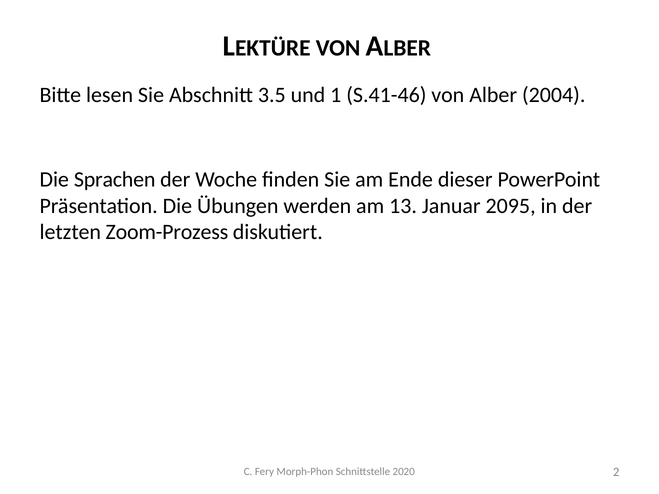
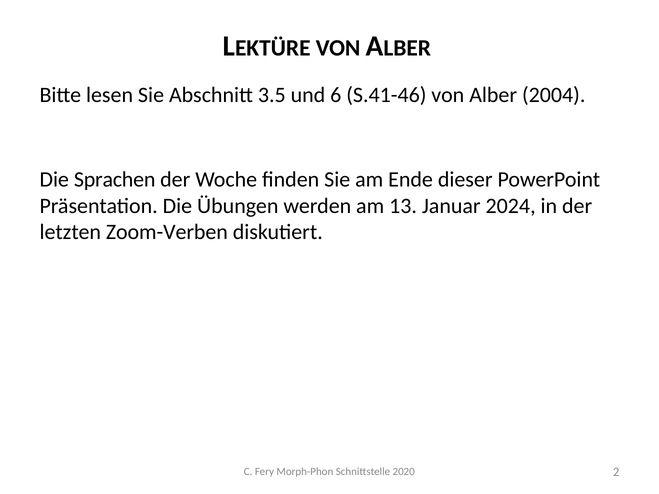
1: 1 -> 6
2095: 2095 -> 2024
Zoom-Prozess: Zoom-Prozess -> Zoom-Verben
